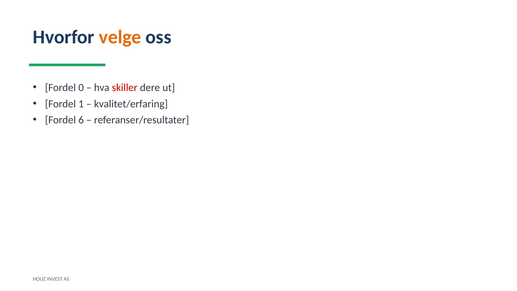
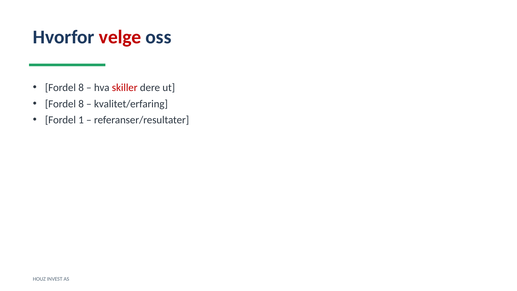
velge colour: orange -> red
0 at (81, 88): 0 -> 8
1 at (81, 104): 1 -> 8
6: 6 -> 1
